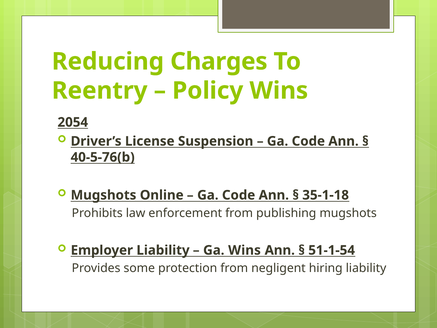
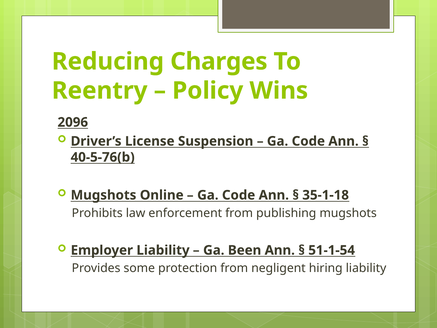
2054: 2054 -> 2096
Ga Wins: Wins -> Been
